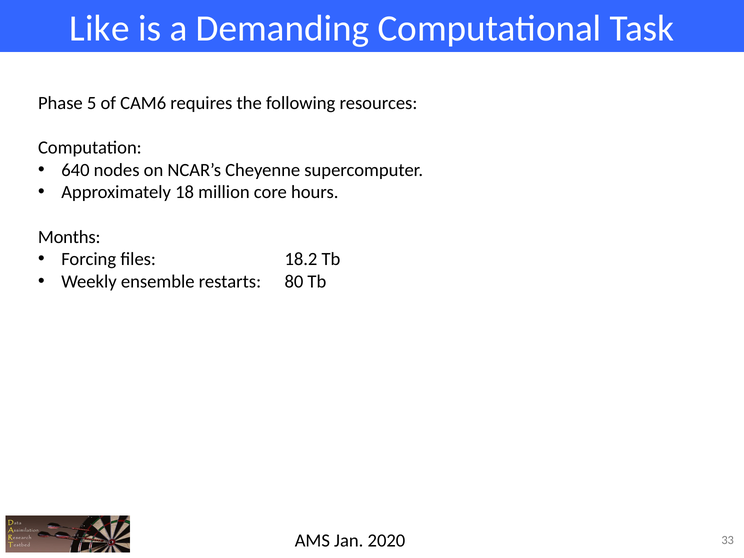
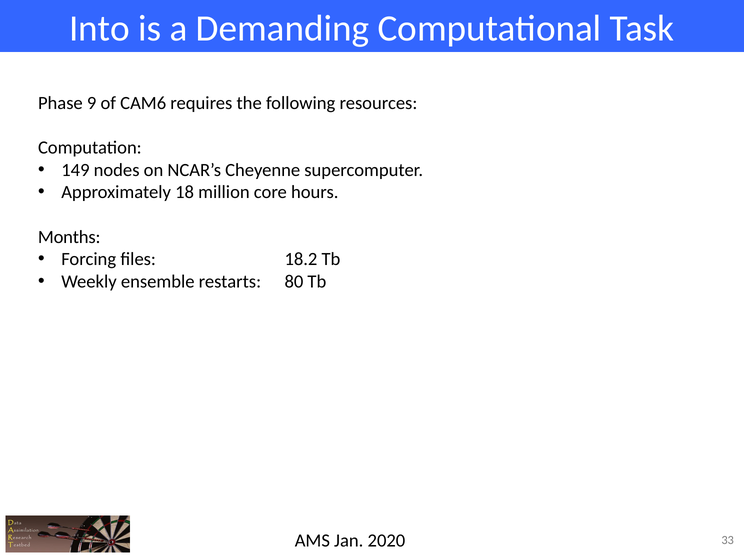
Like: Like -> Into
5: 5 -> 9
640: 640 -> 149
